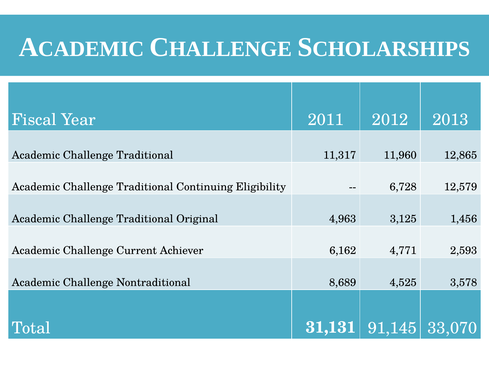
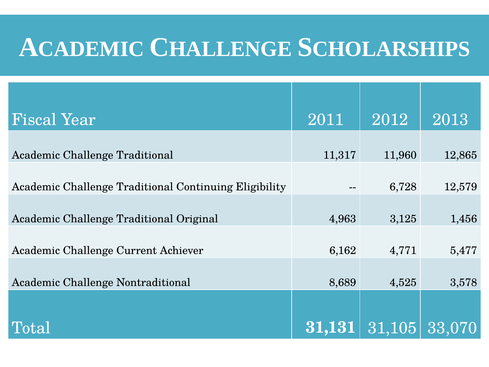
2,593: 2,593 -> 5,477
91,145: 91,145 -> 31,105
